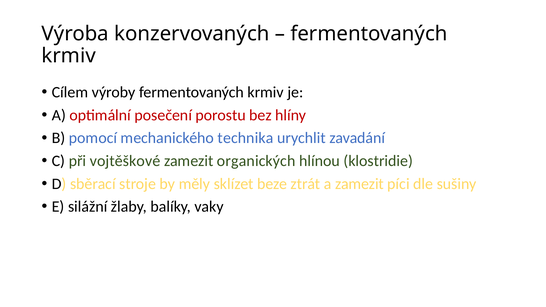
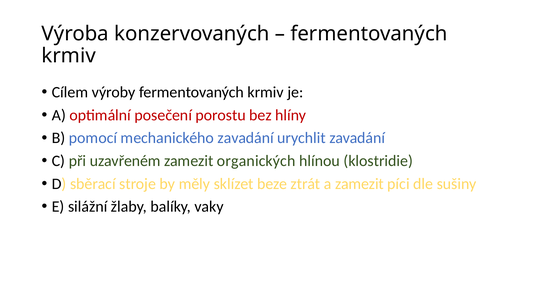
mechanického technika: technika -> zavadání
vojtěškové: vojtěškové -> uzavřeném
